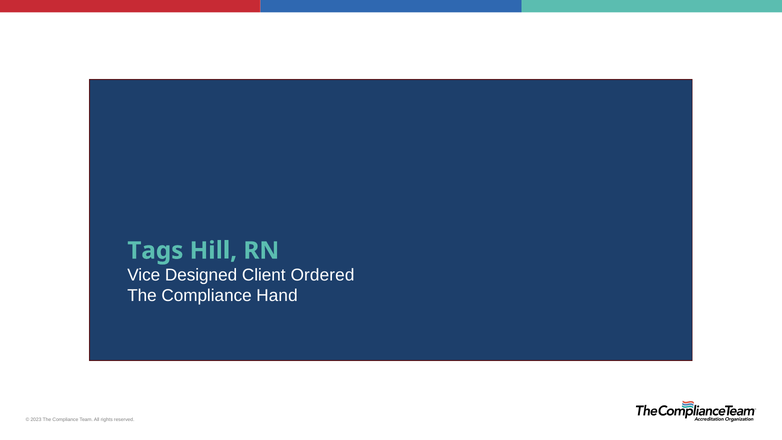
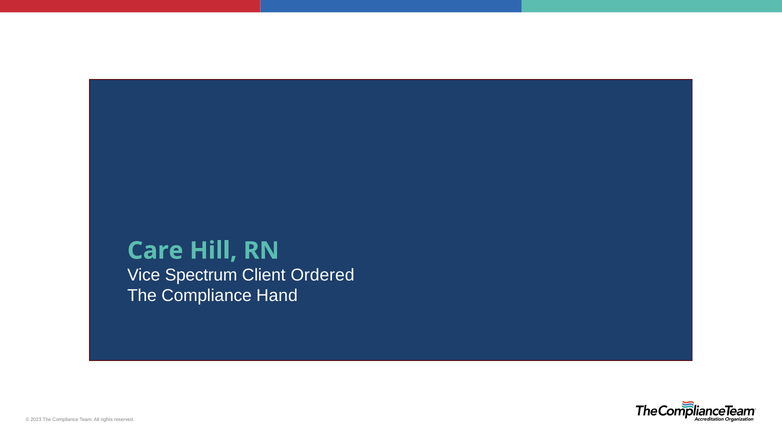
Tags: Tags -> Care
Designed: Designed -> Spectrum
